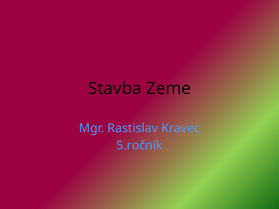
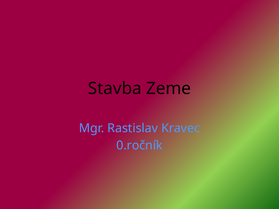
5.ročník: 5.ročník -> 0.ročník
